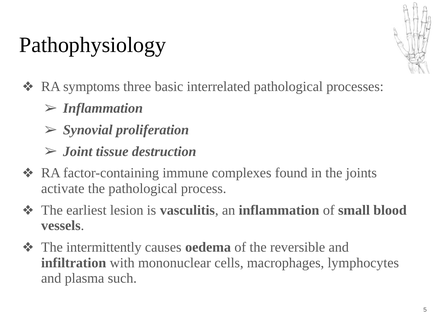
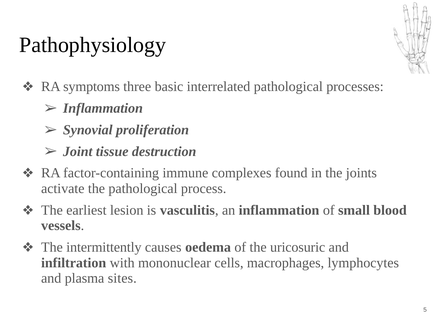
reversible: reversible -> uricosuric
such: such -> sites
